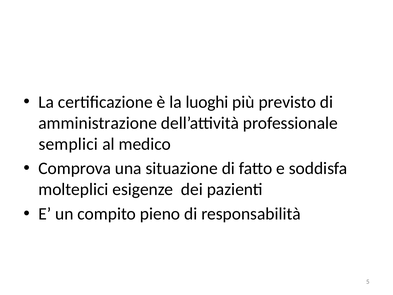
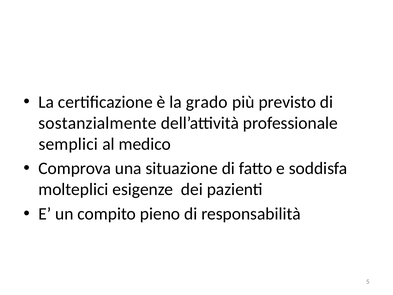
luoghi: luoghi -> grado
amministrazione: amministrazione -> sostanzialmente
